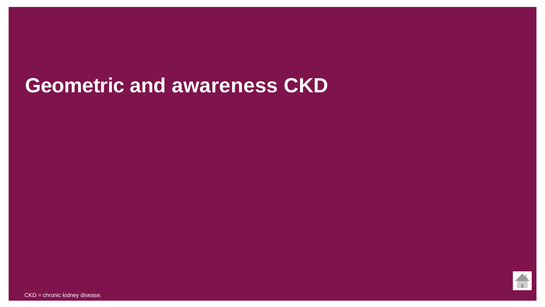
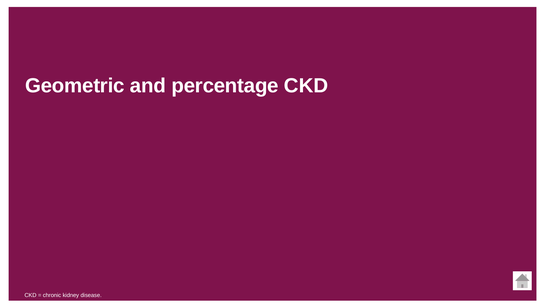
awareness: awareness -> percentage
